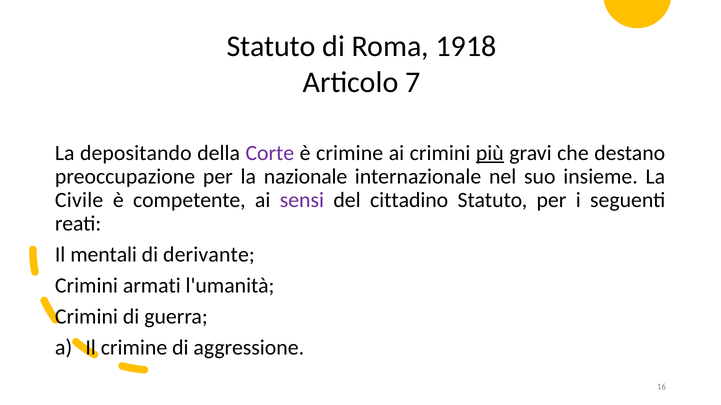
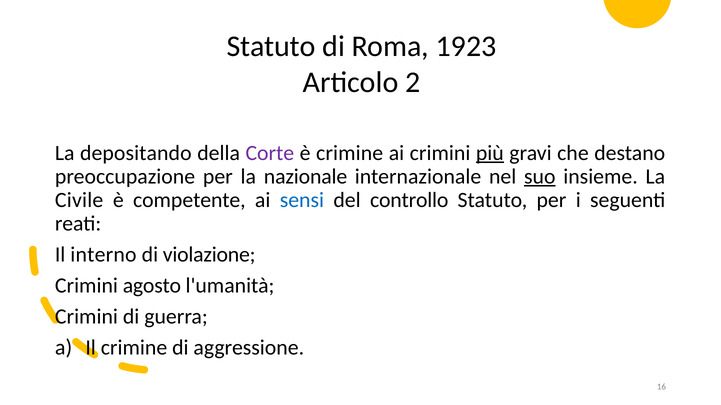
1918: 1918 -> 1923
7: 7 -> 2
suo underline: none -> present
sensi colour: purple -> blue
cittadino: cittadino -> controllo
mentali: mentali -> interno
derivante: derivante -> violazione
armati: armati -> agosto
